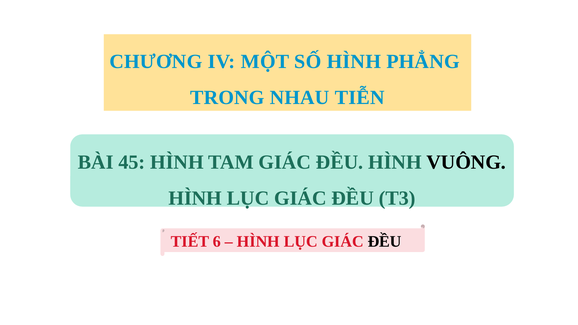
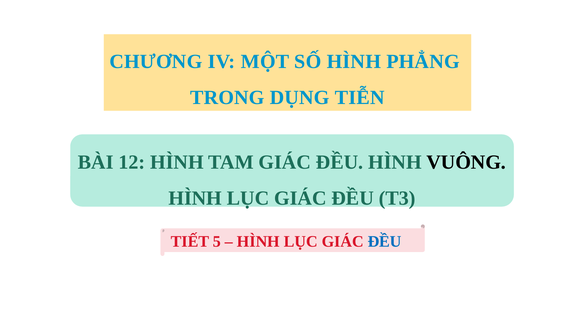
NHAU: NHAU -> DỤNG
45: 45 -> 12
6: 6 -> 5
ĐỀU at (385, 241) colour: black -> blue
